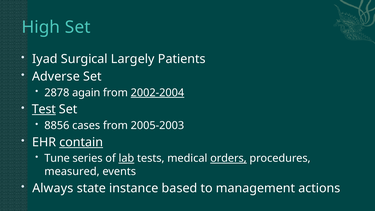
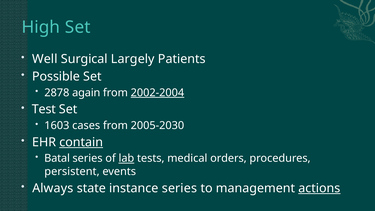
Iyad: Iyad -> Well
Adverse: Adverse -> Possible
Test underline: present -> none
8856: 8856 -> 1603
2005-2003: 2005-2003 -> 2005-2030
Tune: Tune -> Batal
orders underline: present -> none
measured: measured -> persistent
instance based: based -> series
actions underline: none -> present
